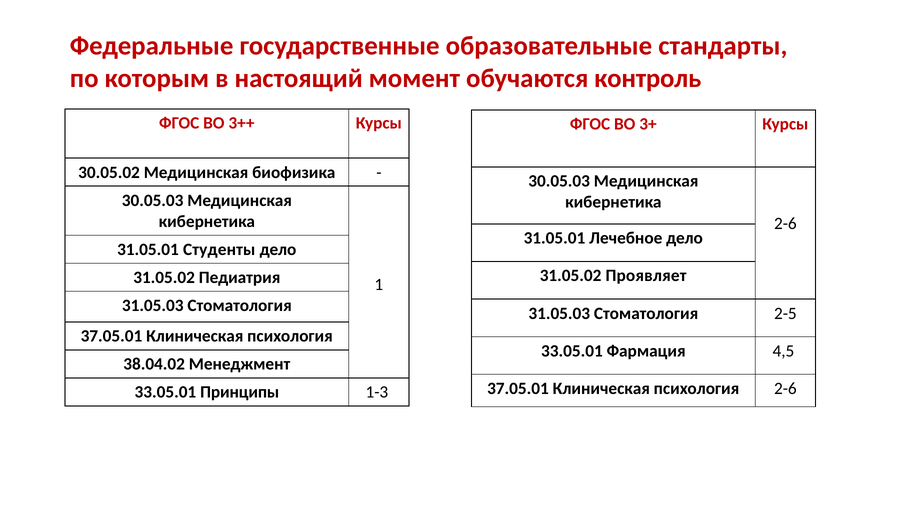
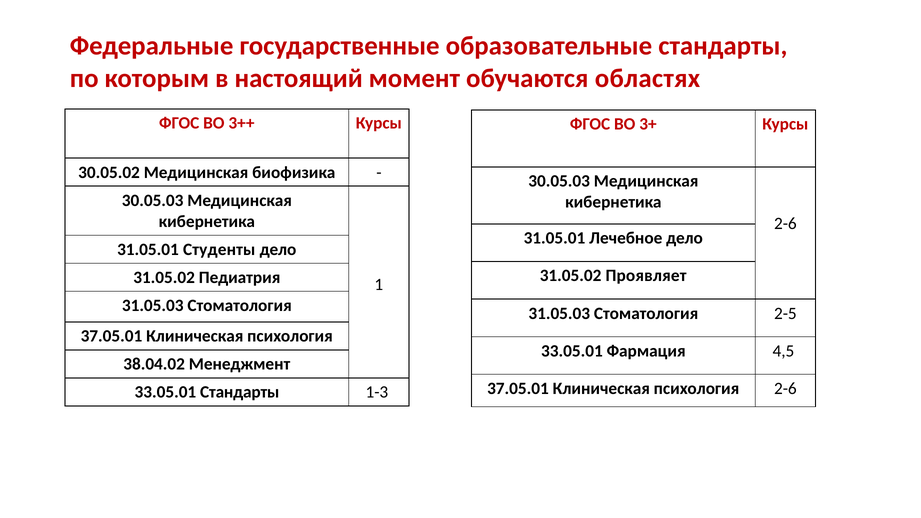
контроль: контроль -> областях
33.05.01 Принципы: Принципы -> Стандарты
